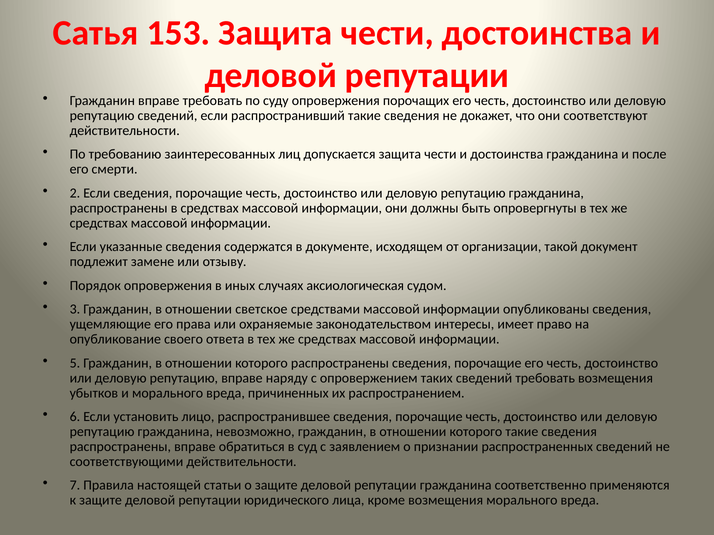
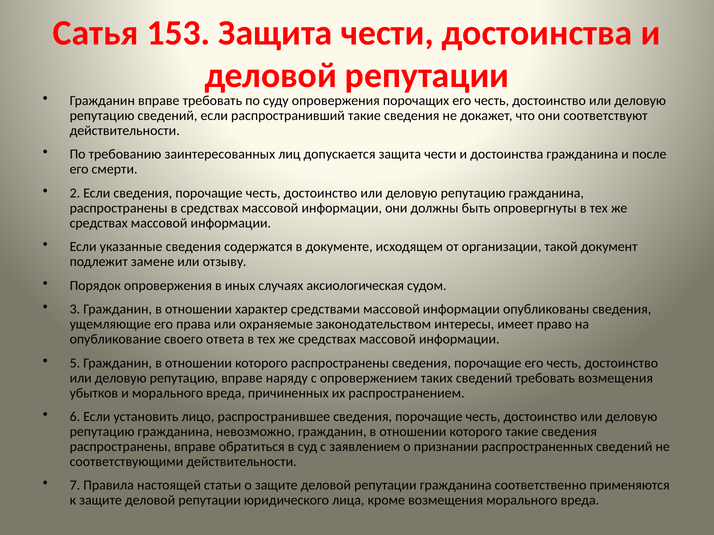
светское: светское -> характер
